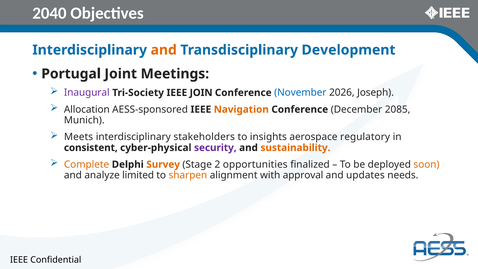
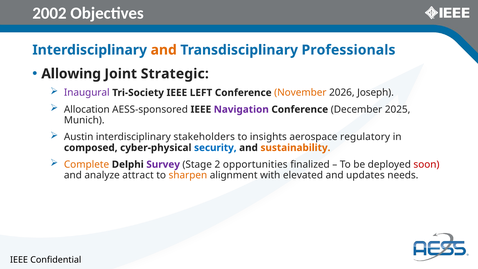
2040: 2040 -> 2002
Development: Development -> Professionals
Portugal: Portugal -> Allowing
Meetings: Meetings -> Strategic
JOIN: JOIN -> LEFT
November colour: blue -> orange
Navigation colour: orange -> purple
2085: 2085 -> 2025
Meets: Meets -> Austin
consistent: consistent -> composed
security colour: purple -> blue
Survey colour: orange -> purple
soon colour: orange -> red
limited: limited -> attract
approval: approval -> elevated
